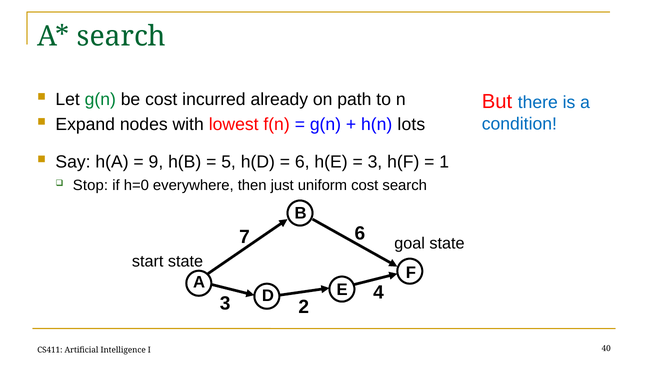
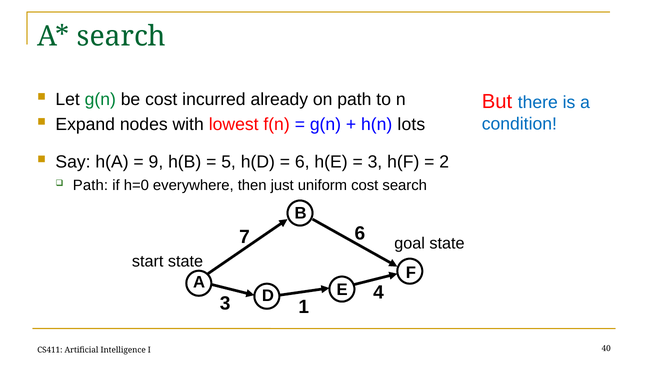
1: 1 -> 2
Stop at (90, 185): Stop -> Path
2: 2 -> 1
